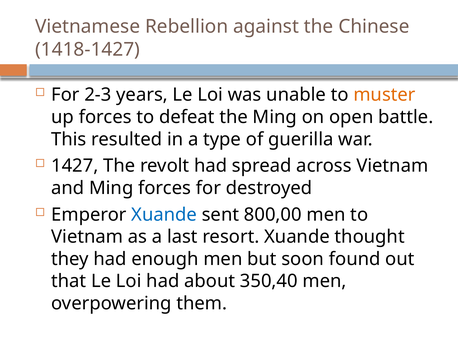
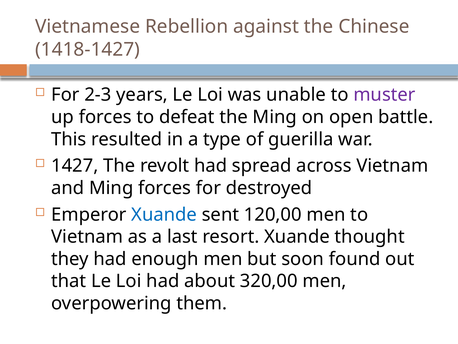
muster colour: orange -> purple
800,00: 800,00 -> 120,00
350,40: 350,40 -> 320,00
